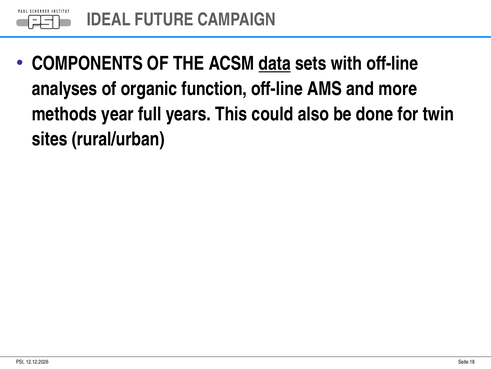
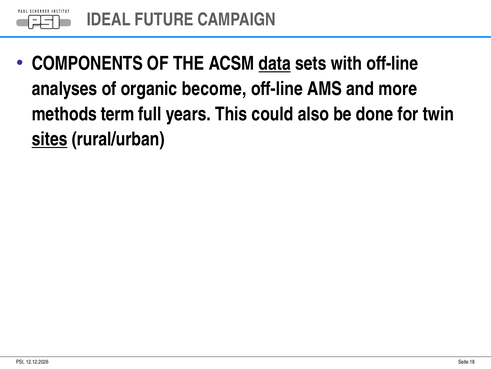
function: function -> become
year: year -> term
sites underline: none -> present
